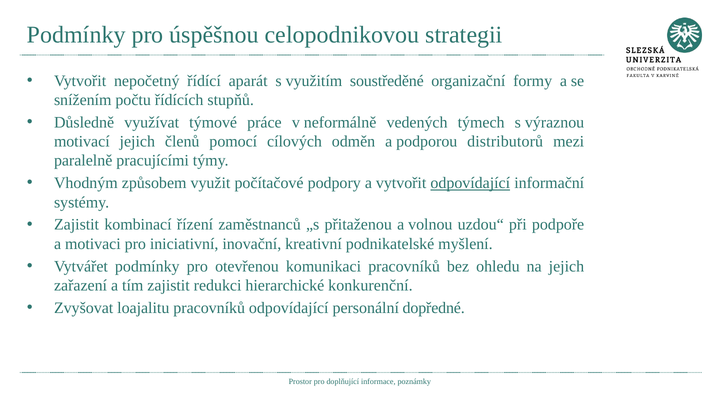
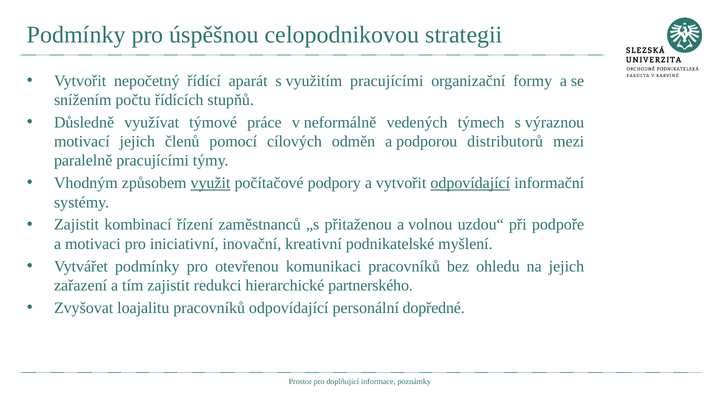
využitím soustředěné: soustředěné -> pracujícími
využit underline: none -> present
konkurenční: konkurenční -> partnerského
